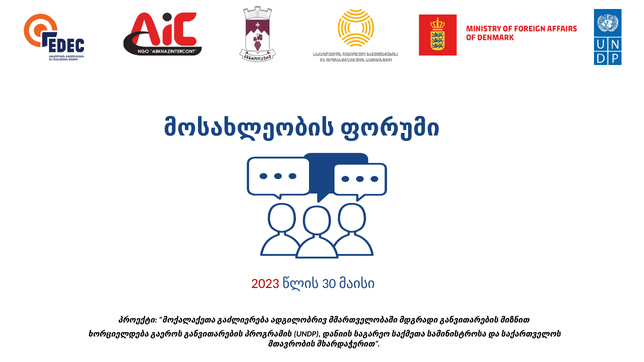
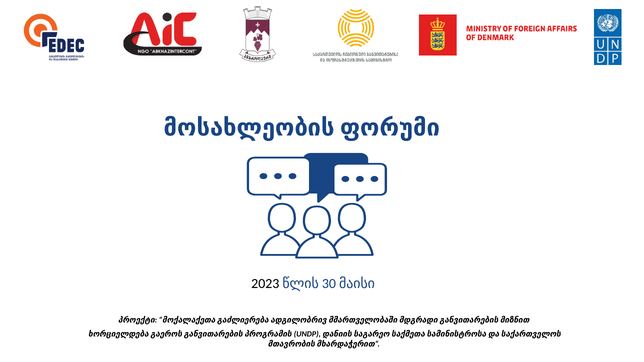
2023 colour: red -> black
